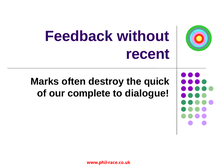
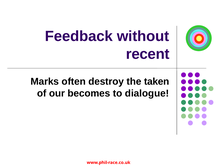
quick: quick -> taken
complete: complete -> becomes
